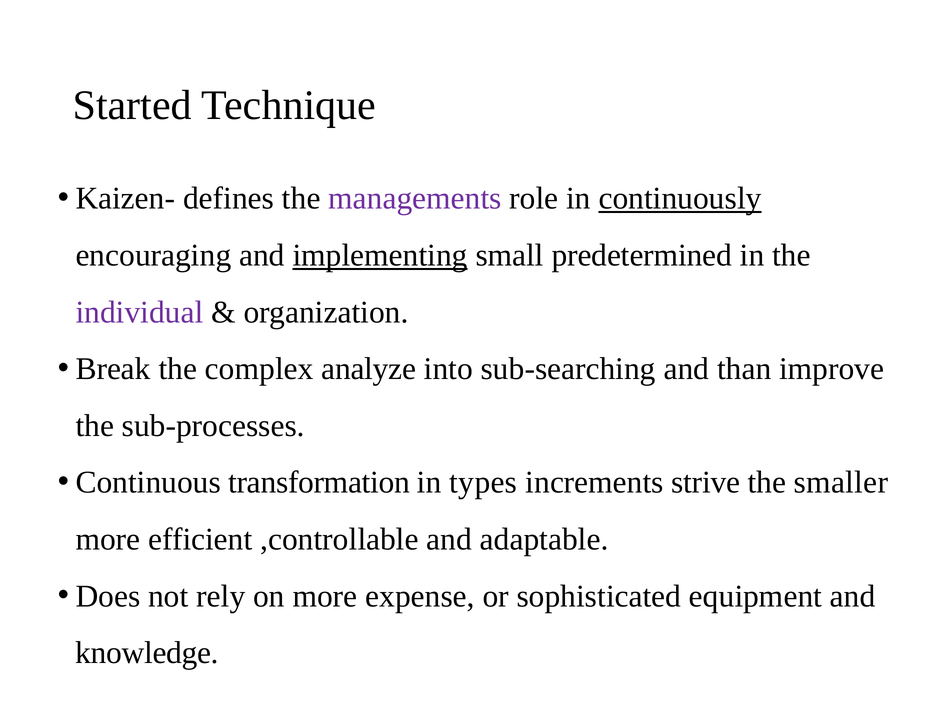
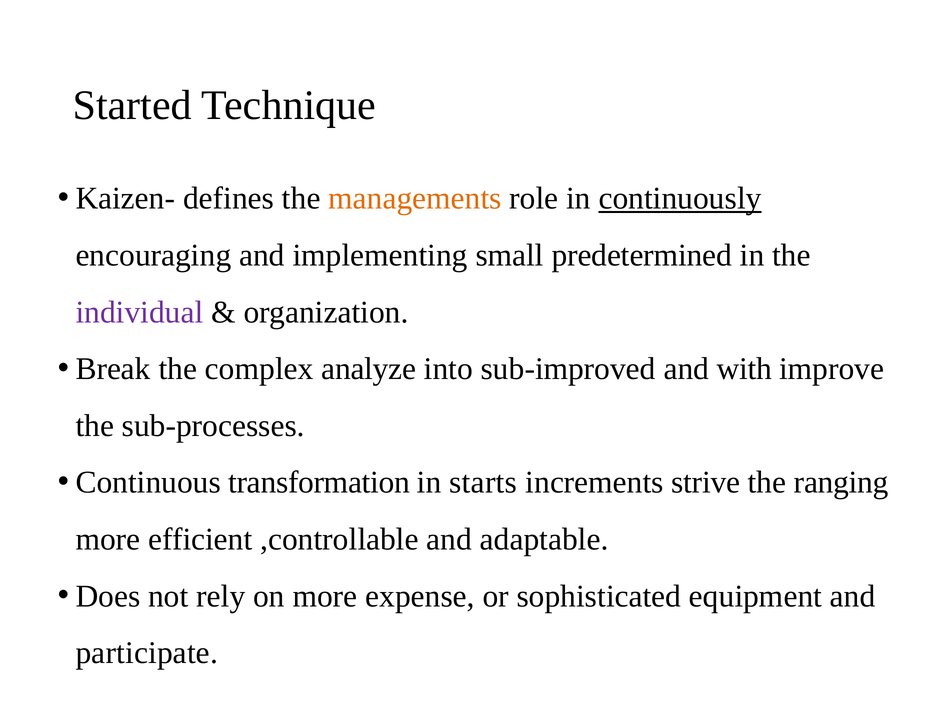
managements colour: purple -> orange
implementing underline: present -> none
sub-searching: sub-searching -> sub-improved
than: than -> with
types: types -> starts
smaller: smaller -> ranging
knowledge: knowledge -> participate
